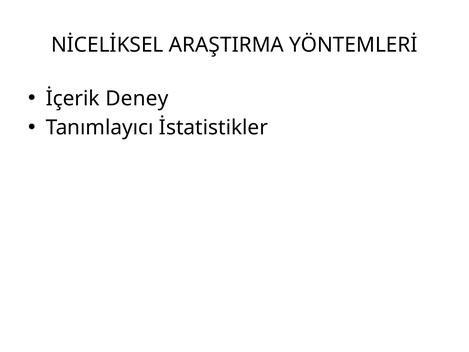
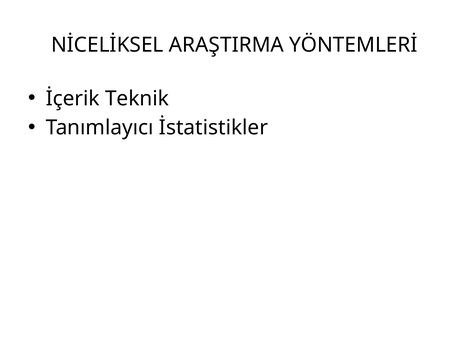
Deney: Deney -> Teknik
